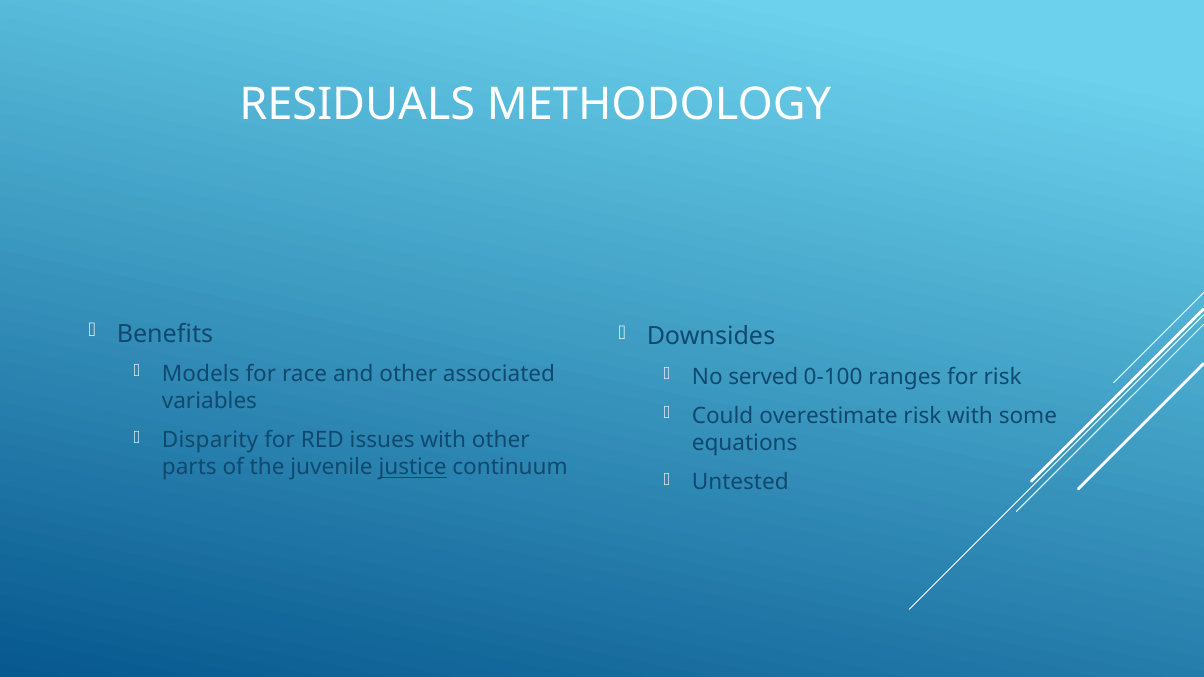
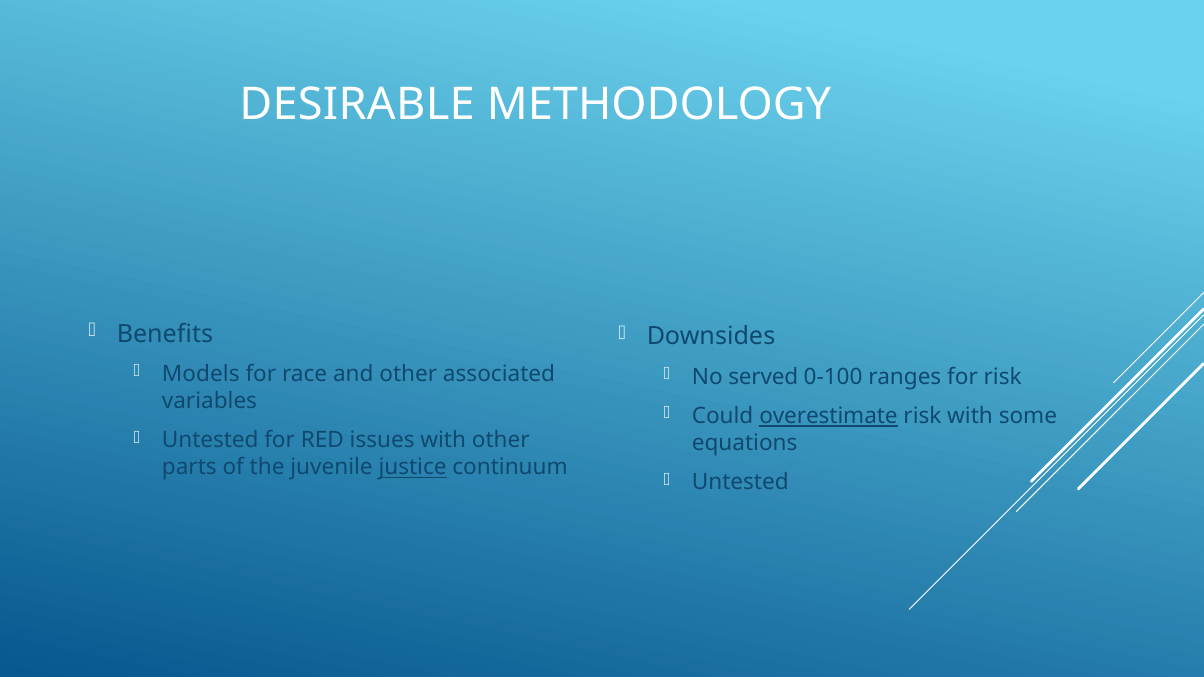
RESIDUALS: RESIDUALS -> DESIRABLE
overestimate underline: none -> present
Disparity at (210, 441): Disparity -> Untested
